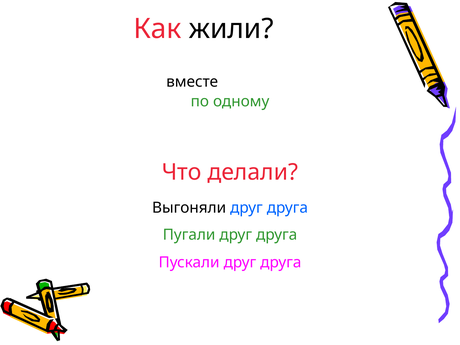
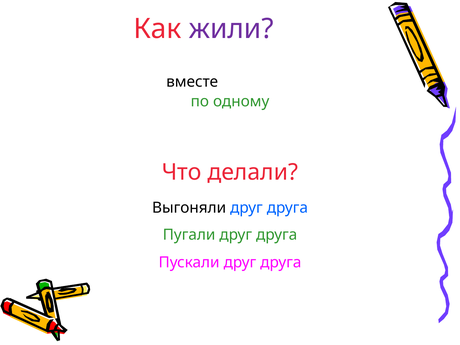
жили colour: black -> purple
